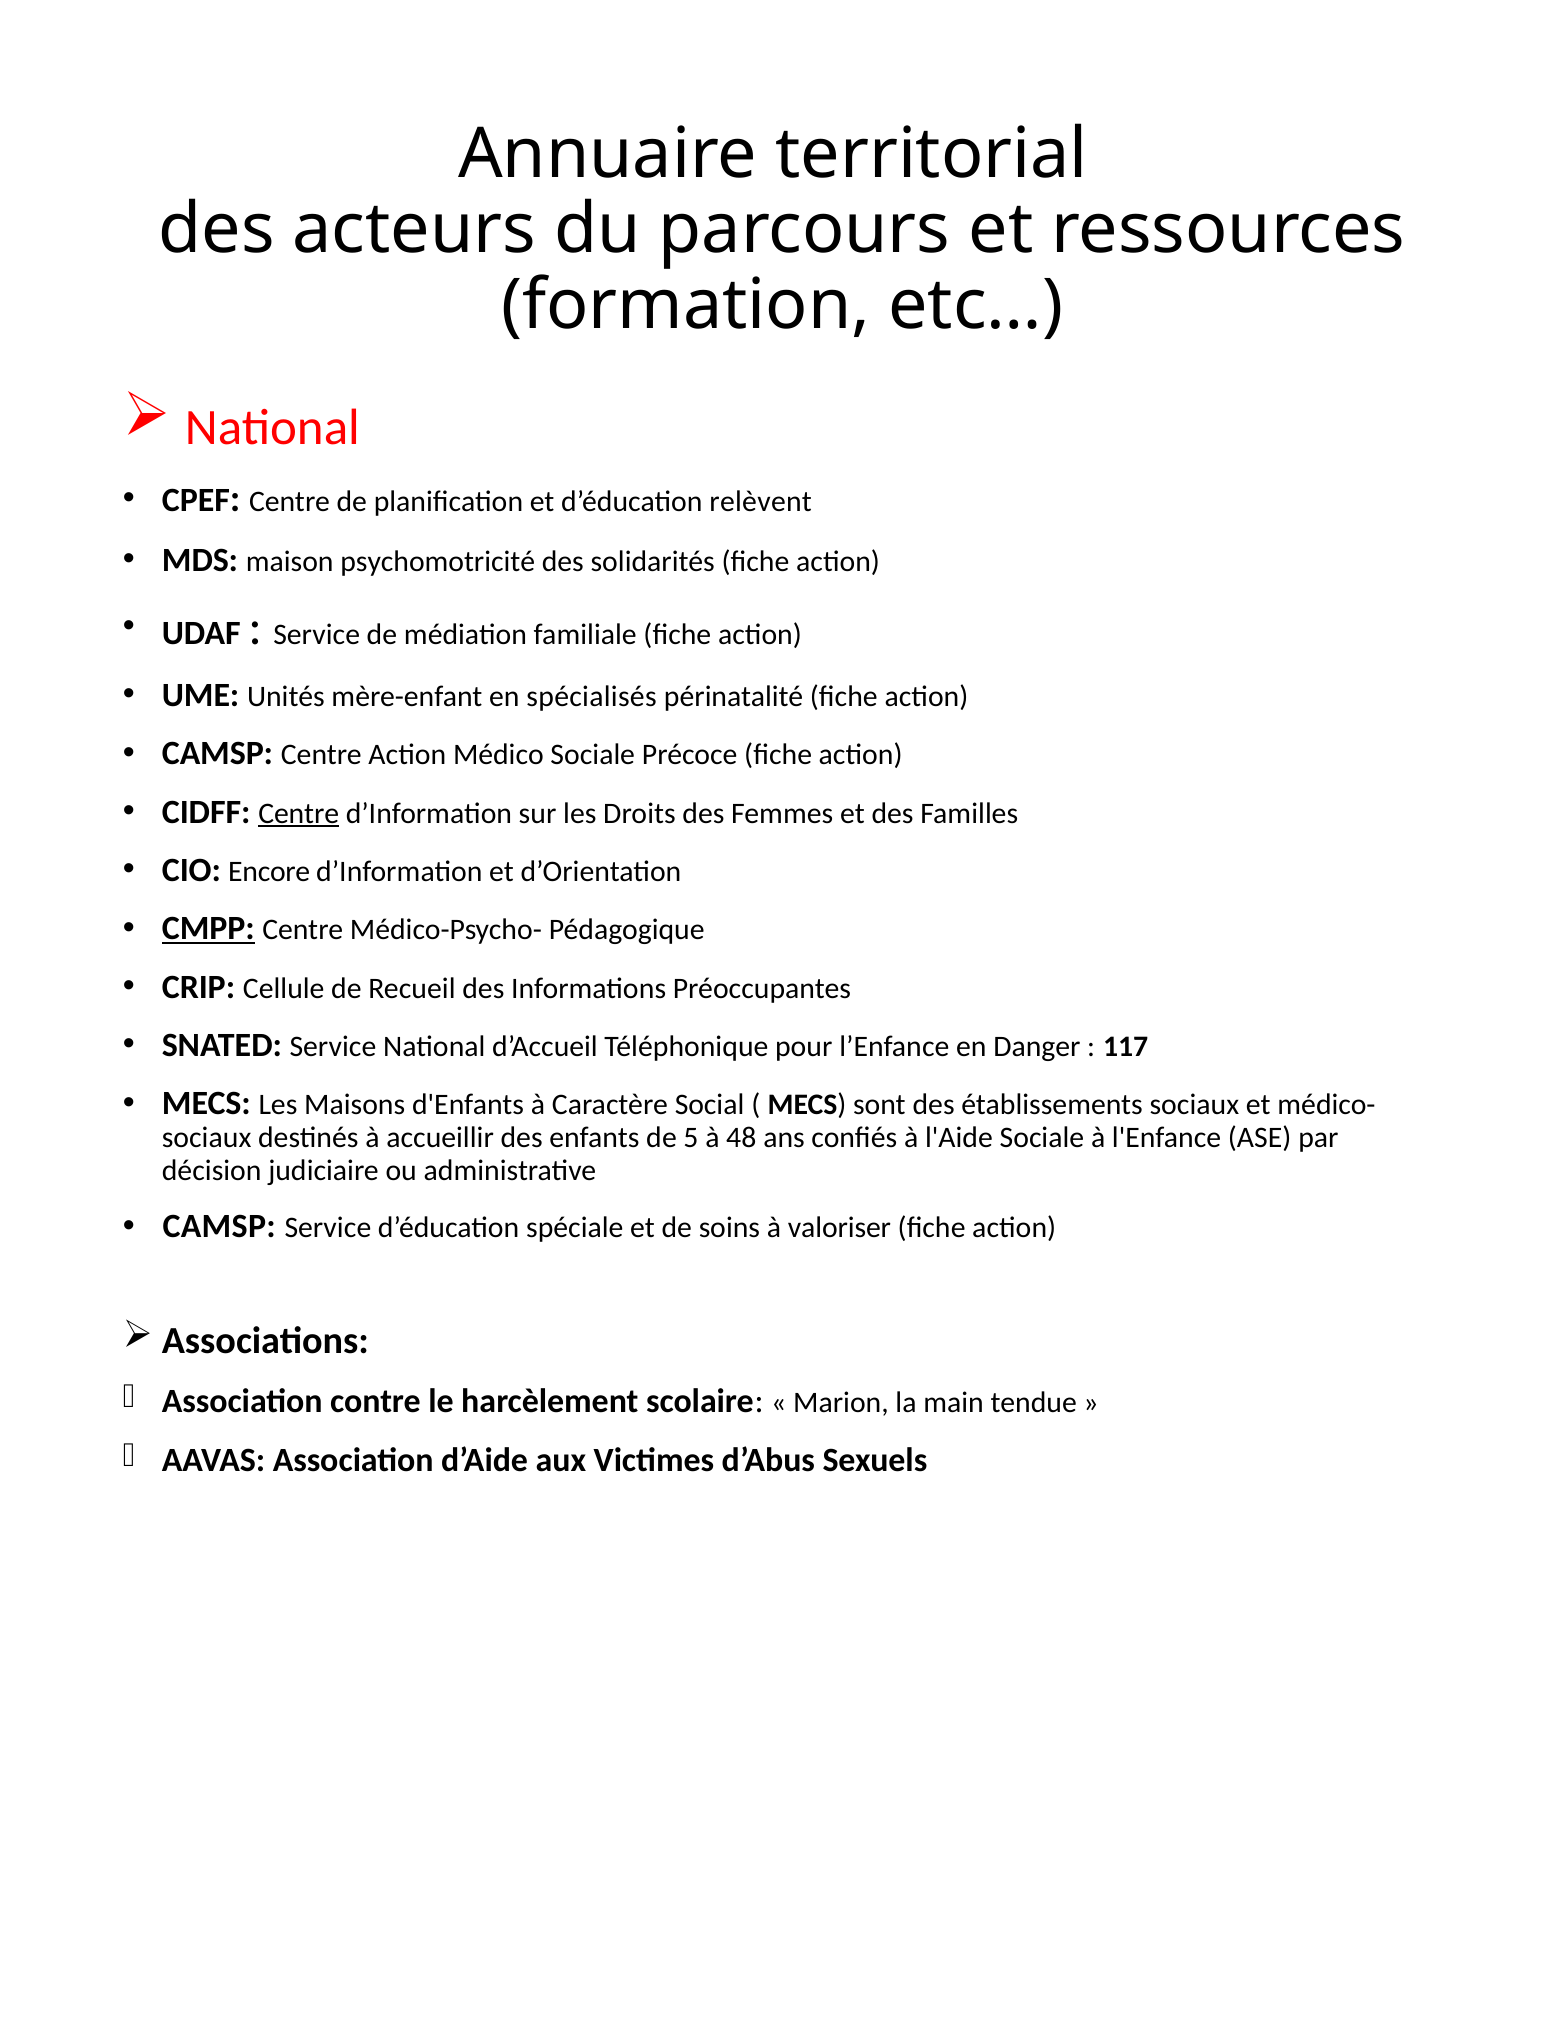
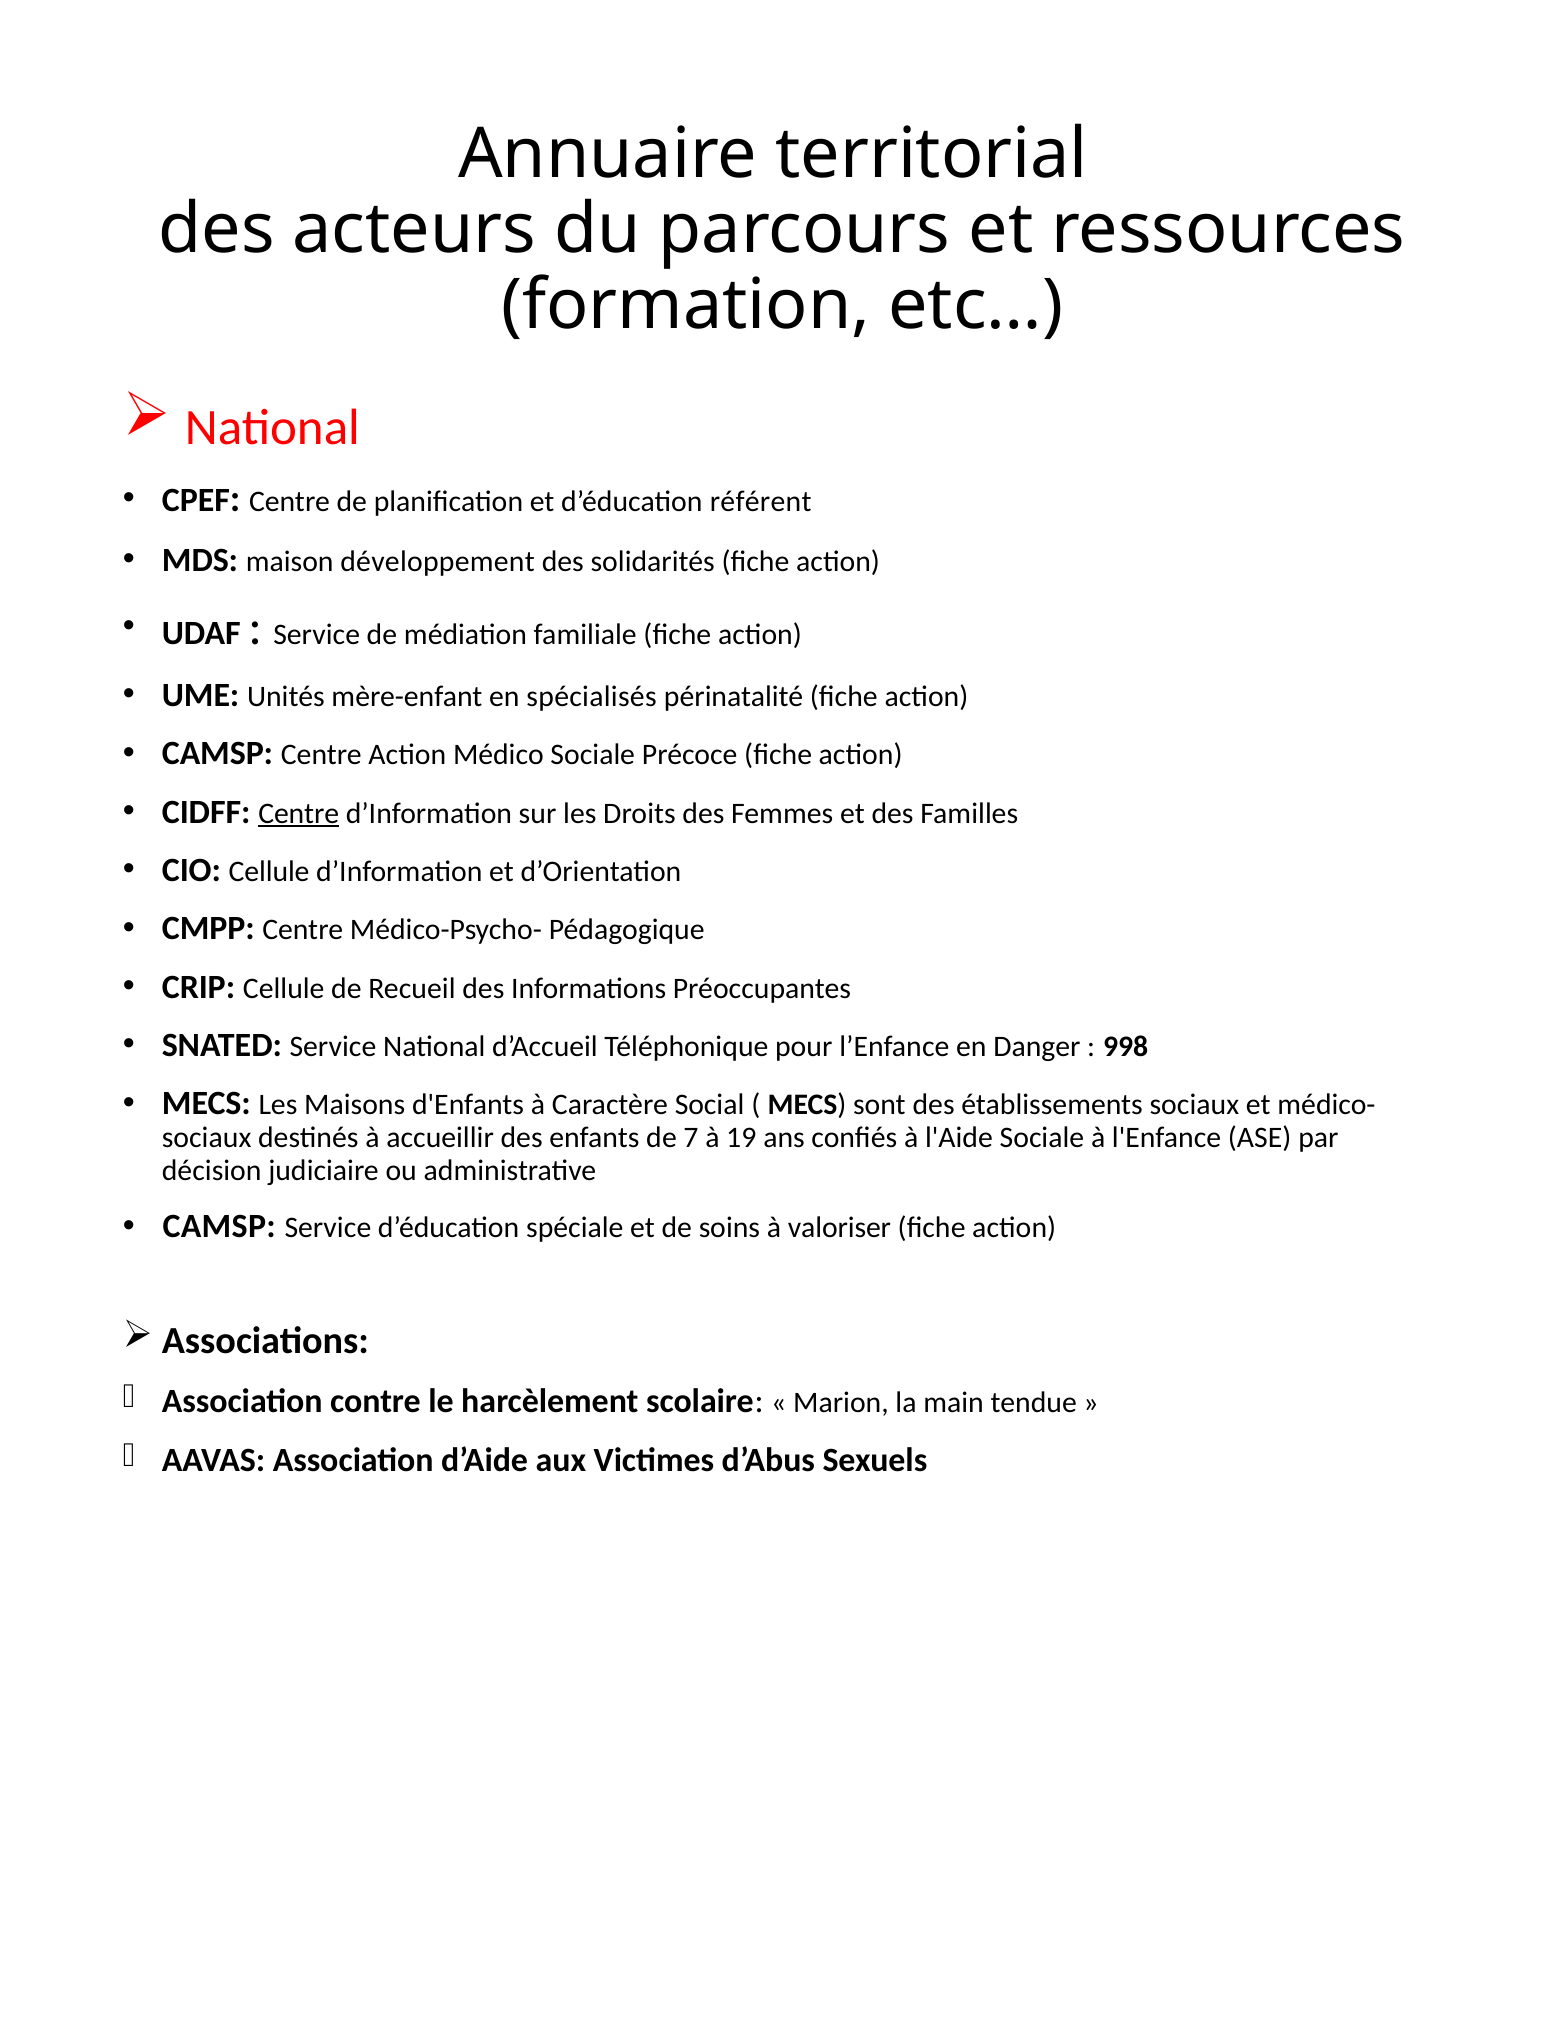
relèvent: relèvent -> référent
psychomotricité: psychomotricité -> développement
CIO Encore: Encore -> Cellule
CMPP underline: present -> none
117: 117 -> 998
5: 5 -> 7
48: 48 -> 19
